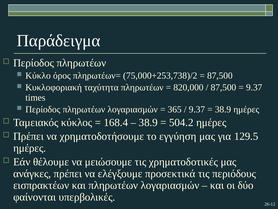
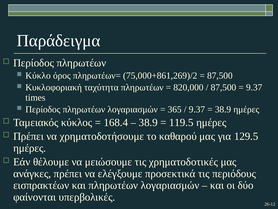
75,000+253,738)/2: 75,000+253,738)/2 -> 75,000+861,269)/2
504.2: 504.2 -> 119.5
εγγύηση: εγγύηση -> καθαρού
